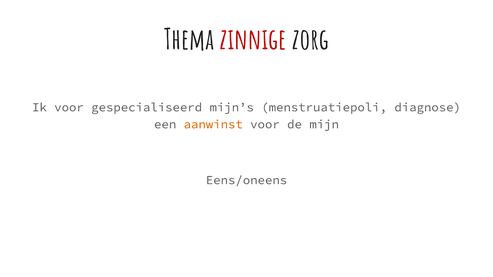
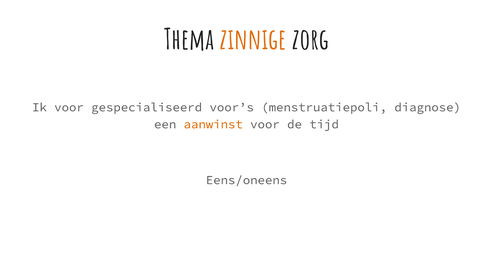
zinnige colour: red -> orange
mijn’s: mijn’s -> voor’s
mijn: mijn -> tijd
